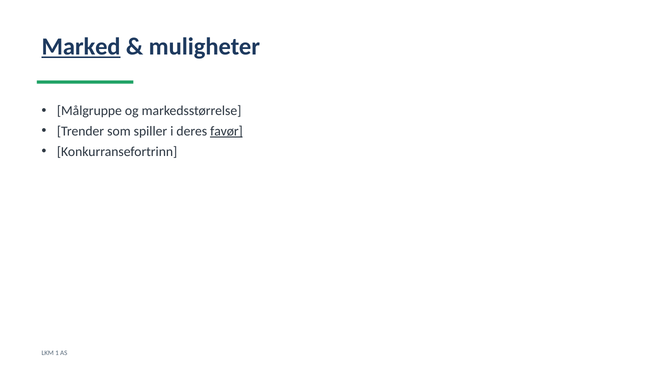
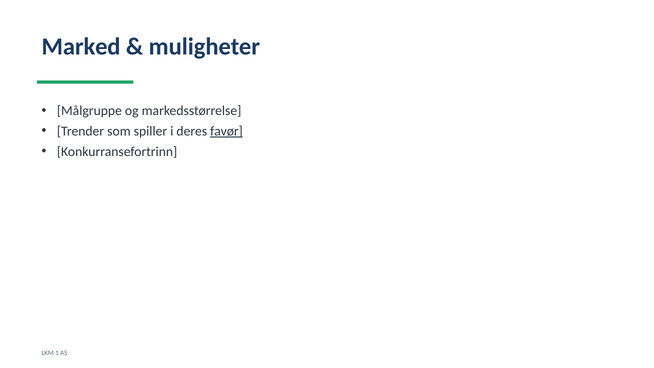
Marked underline: present -> none
